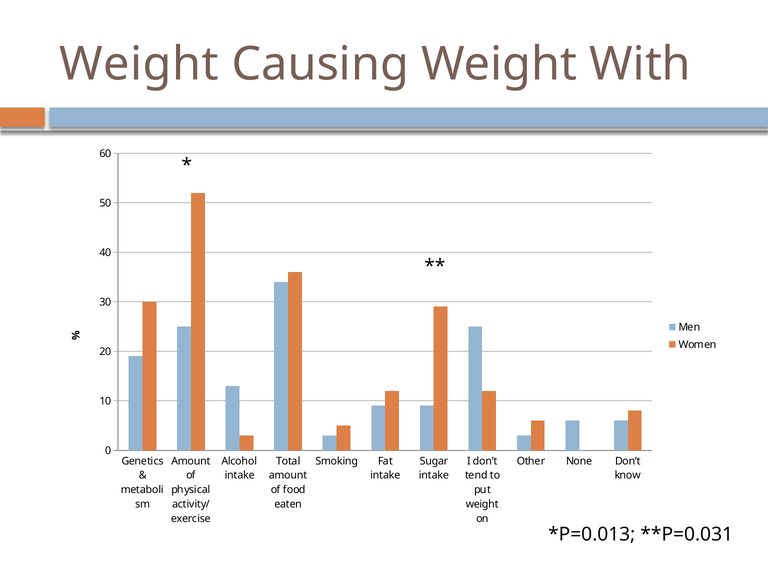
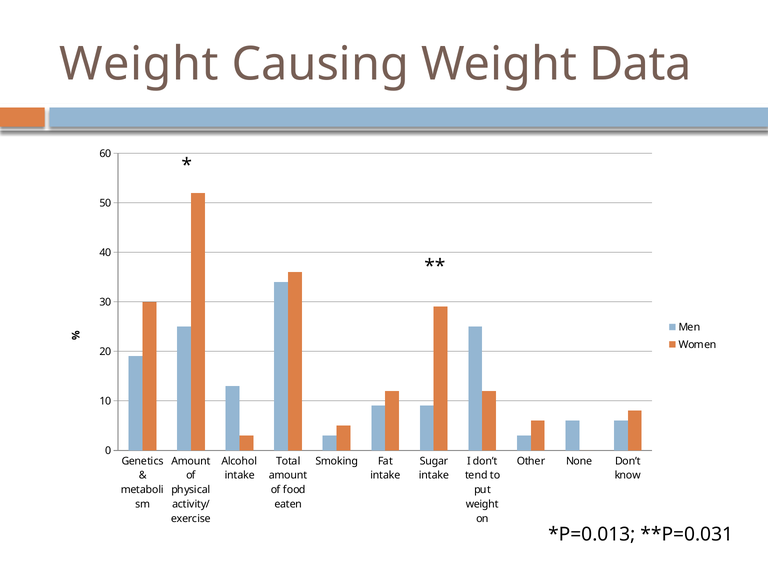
With: With -> Data
